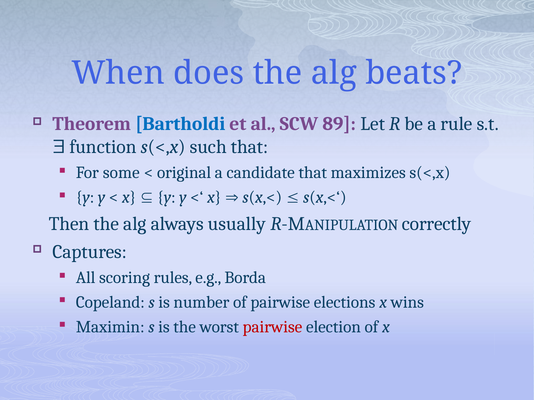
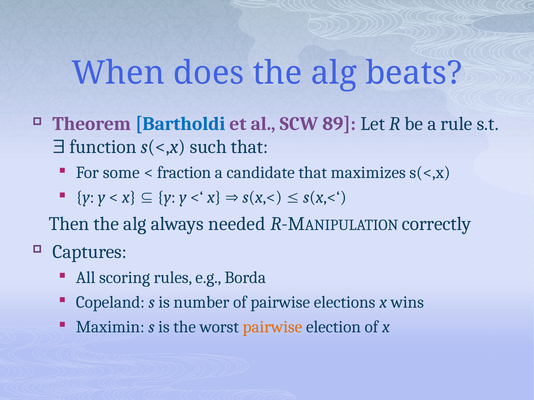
original: original -> fraction
usually: usually -> needed
pairwise at (272, 327) colour: red -> orange
